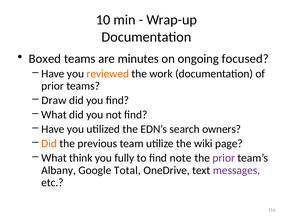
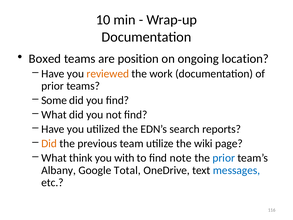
minutes: minutes -> position
focused: focused -> location
Draw: Draw -> Some
owners: owners -> reports
fully: fully -> with
prior at (224, 158) colour: purple -> blue
messages colour: purple -> blue
